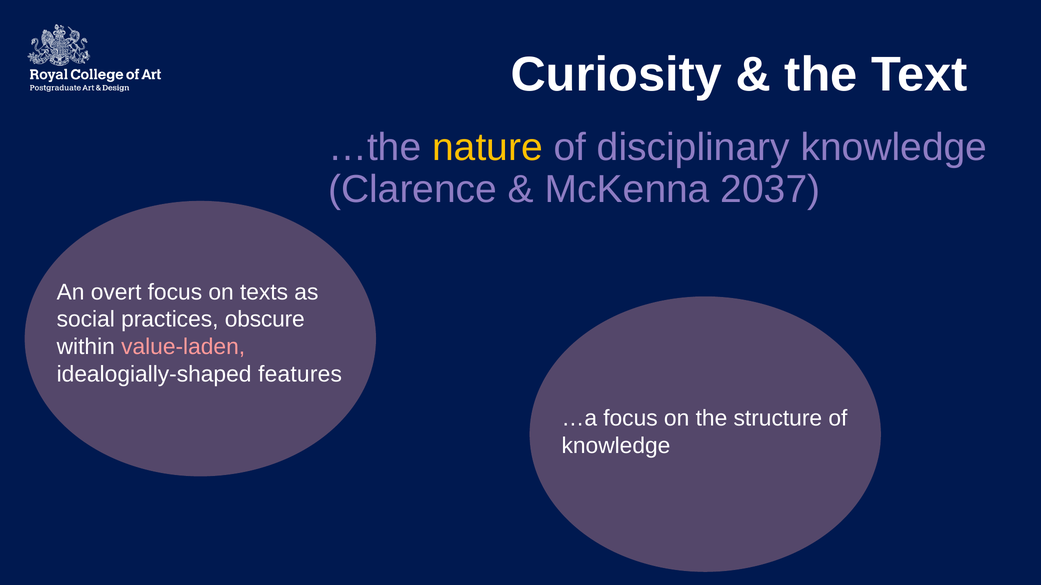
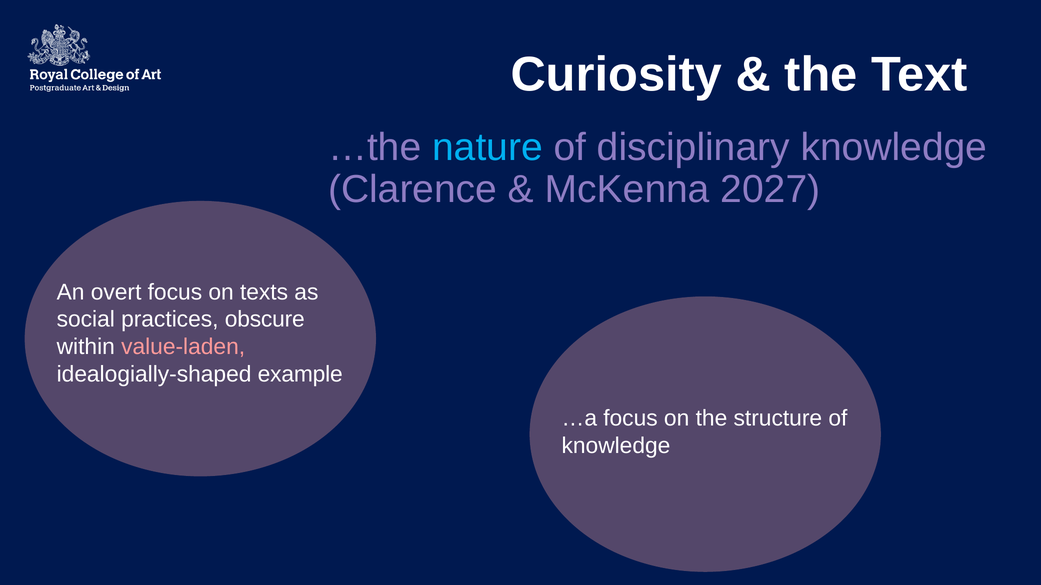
nature colour: yellow -> light blue
2037: 2037 -> 2027
features: features -> example
